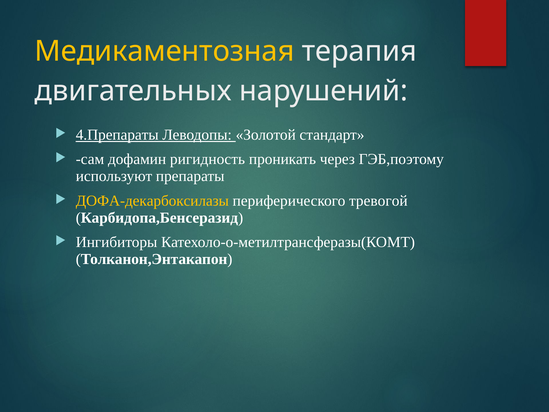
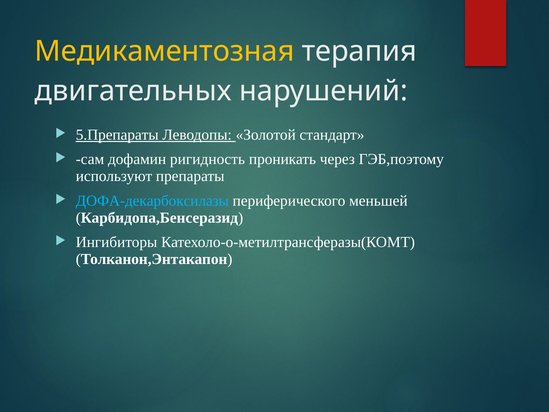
4.Препараты: 4.Препараты -> 5.Препараты
ДОФА-декарбоксилазы colour: yellow -> light blue
тревогой: тревогой -> меньшей
